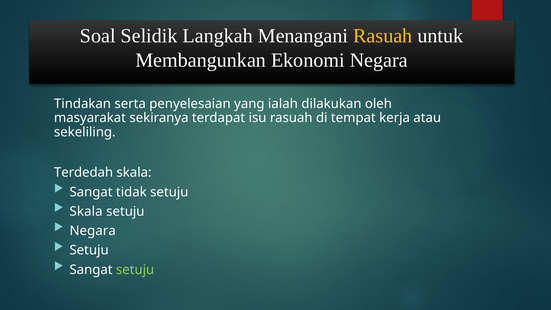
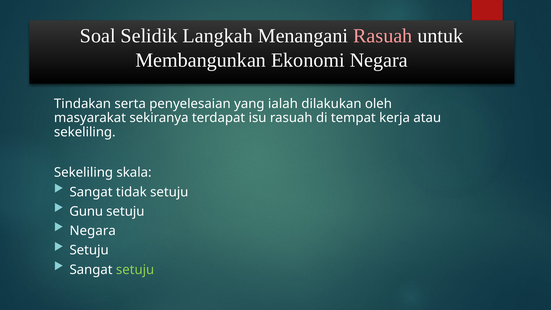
Rasuah at (383, 36) colour: yellow -> pink
Terdedah at (84, 173): Terdedah -> Sekeliling
Skala at (86, 211): Skala -> Gunu
